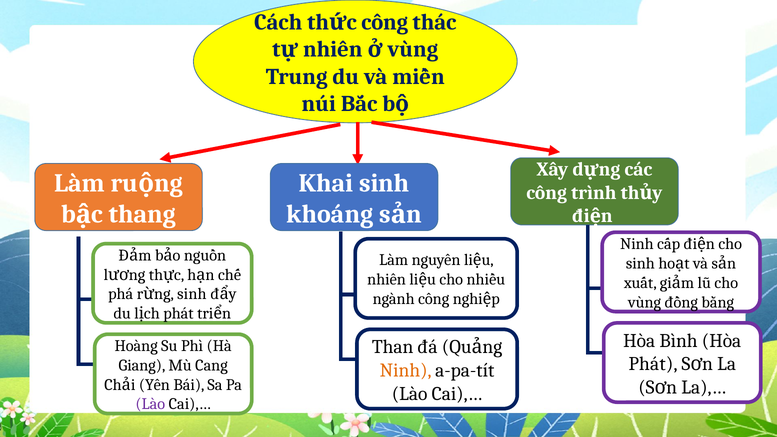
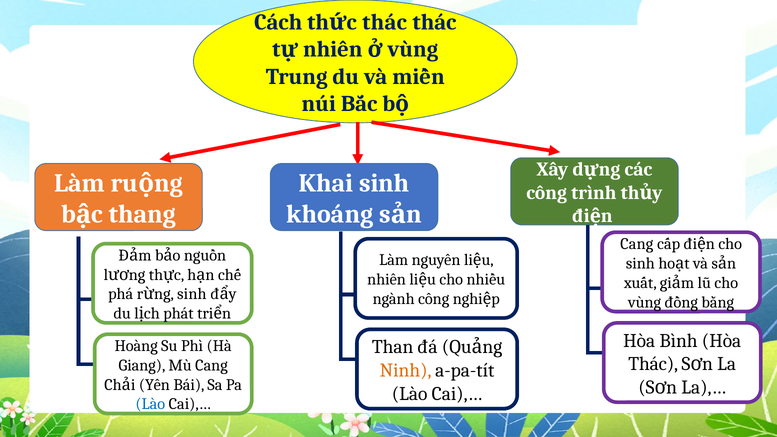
công at (385, 22): công -> thác
Ninh at (637, 244): Ninh -> Cang
Phát at (653, 364): Phát -> Thác
Lào at (150, 404) colour: purple -> blue
